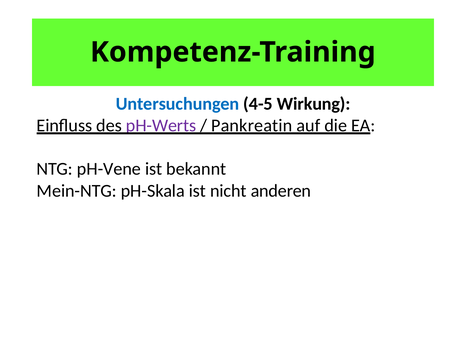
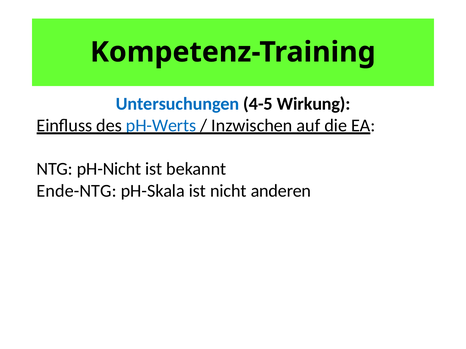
pH-Werts colour: purple -> blue
Pankreatin: Pankreatin -> Inzwischen
pH-Vene: pH-Vene -> pH-Nicht
Mein-NTG: Mein-NTG -> Ende-NTG
